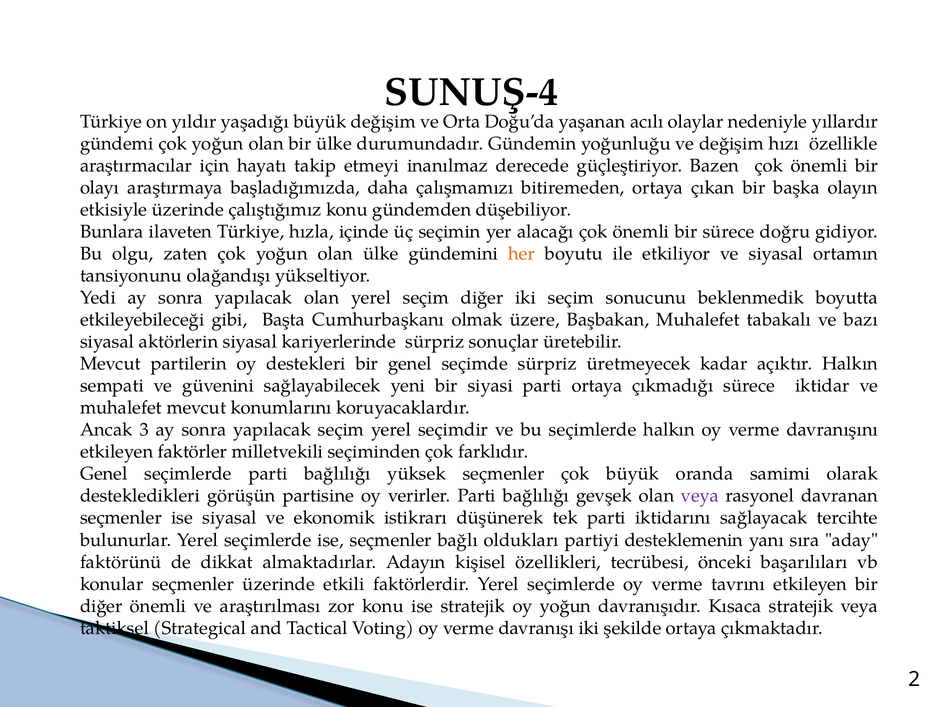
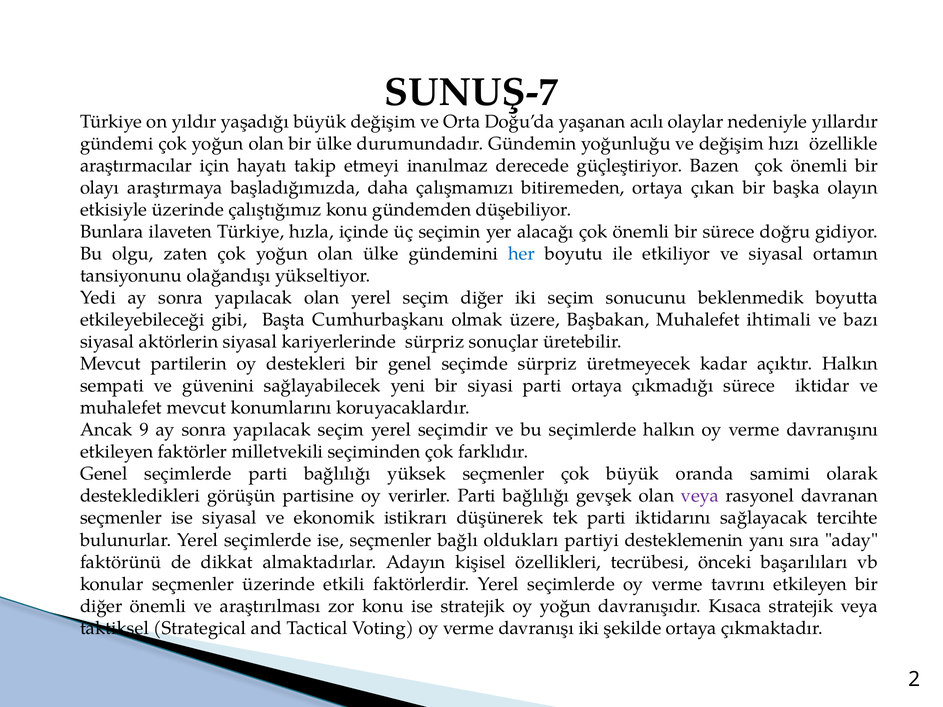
SUNUŞ-4: SUNUŞ-4 -> SUNUŞ-7
her colour: orange -> blue
tabakalı: tabakalı -> ihtimali
3: 3 -> 9
